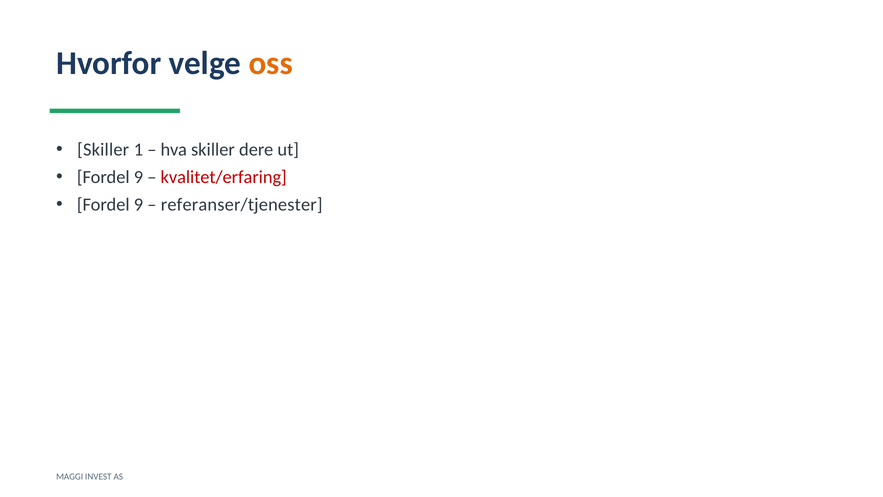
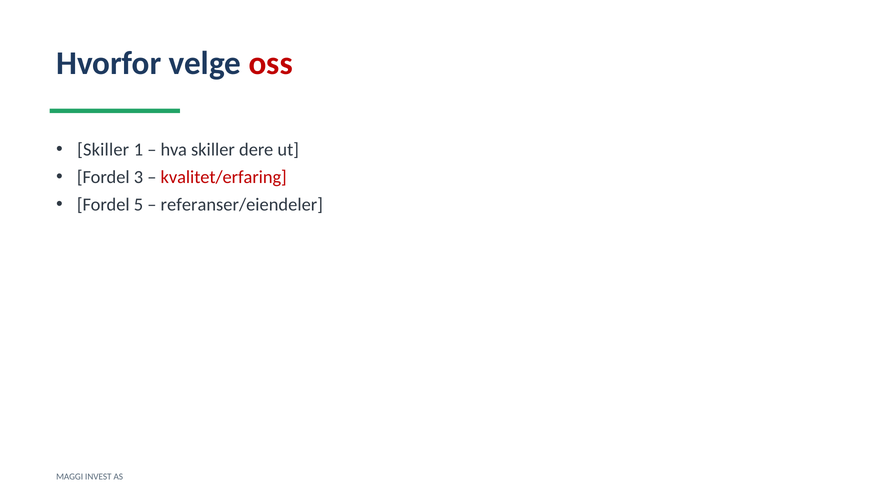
oss colour: orange -> red
9 at (138, 177): 9 -> 3
9 at (138, 205): 9 -> 5
referanser/tjenester: referanser/tjenester -> referanser/eiendeler
